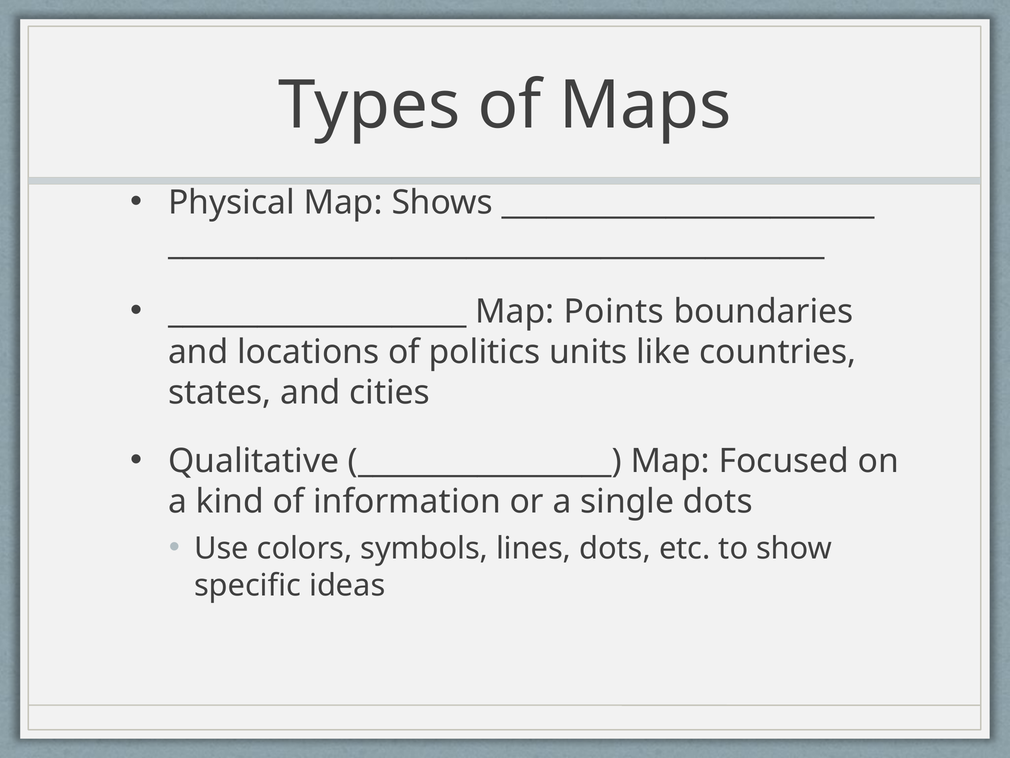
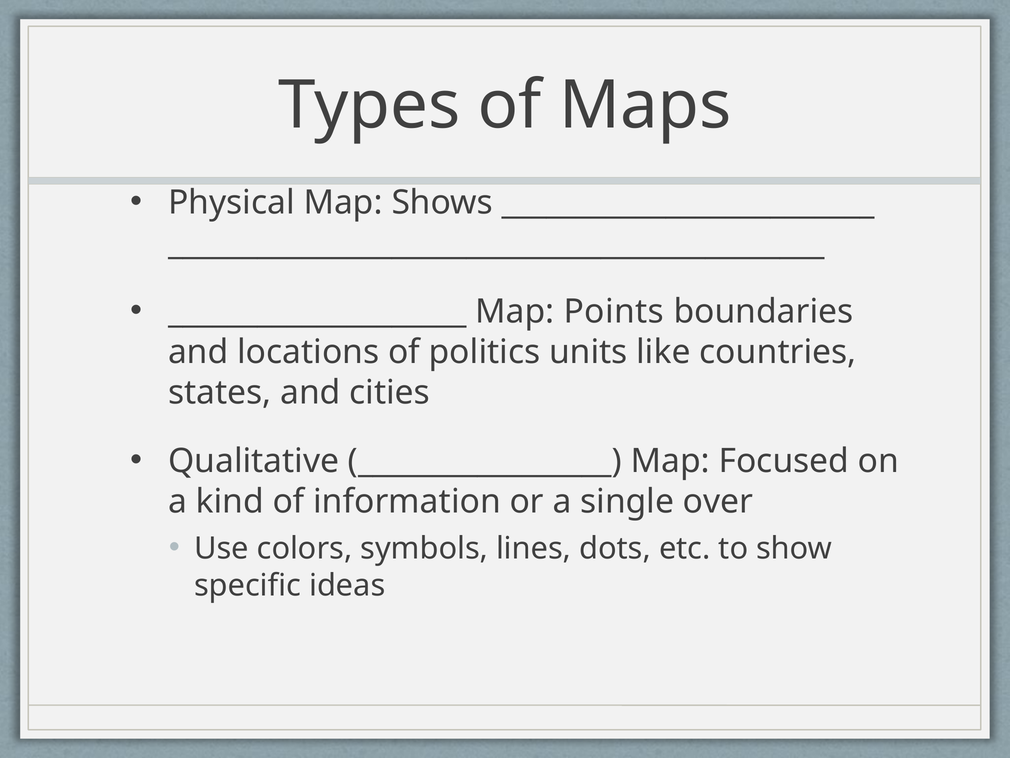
single dots: dots -> over
